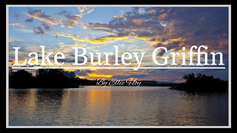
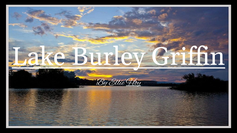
Hoy underline: none -> present
